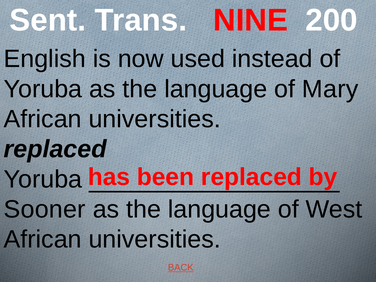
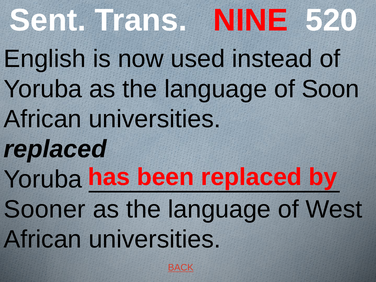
200: 200 -> 520
Mary: Mary -> Soon
